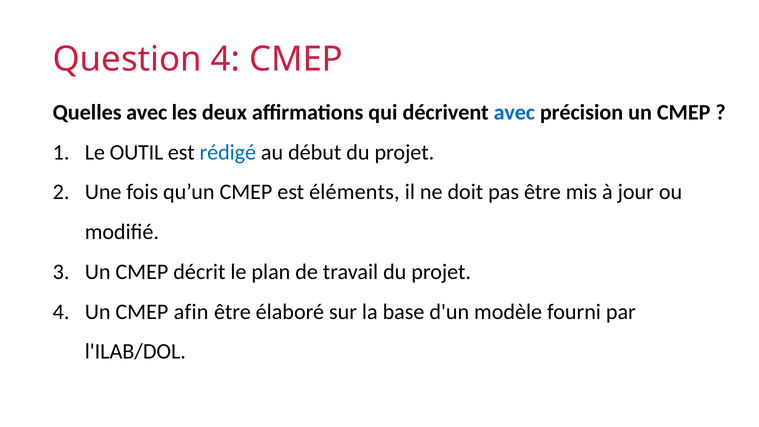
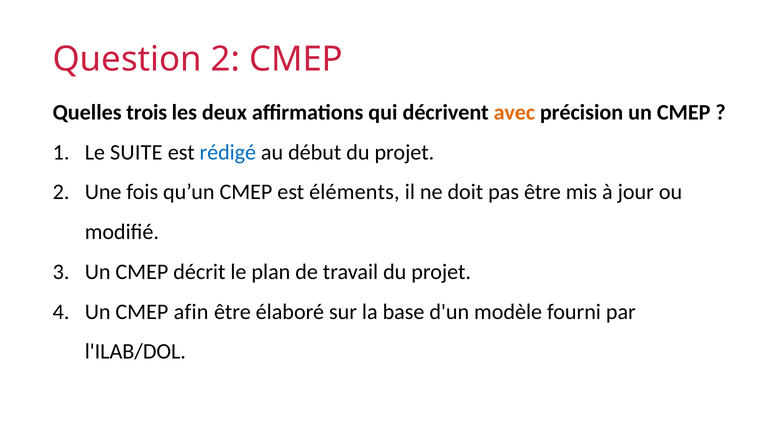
Question 4: 4 -> 2
Quelles avec: avec -> trois
avec at (514, 112) colour: blue -> orange
OUTIL: OUTIL -> SUITE
